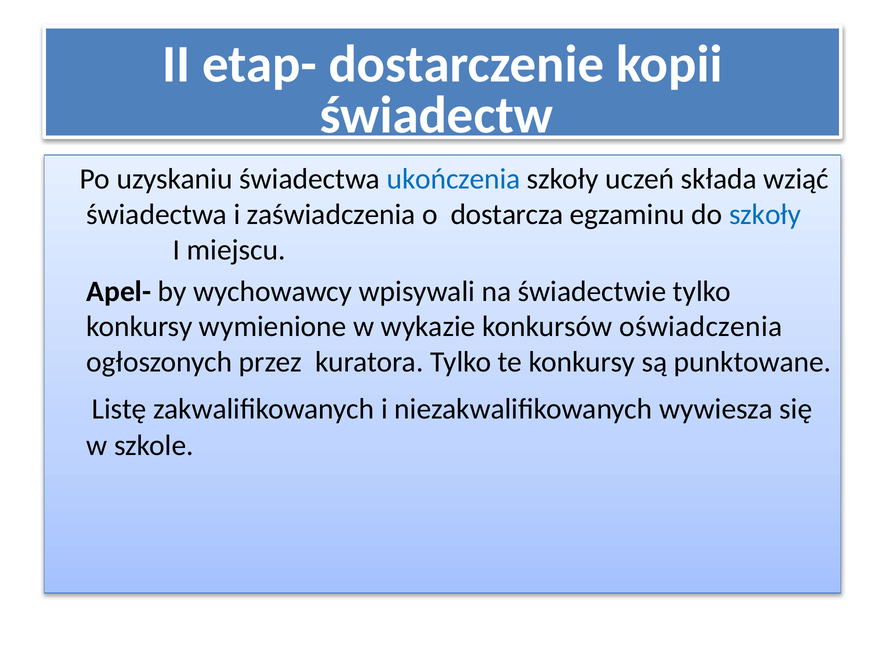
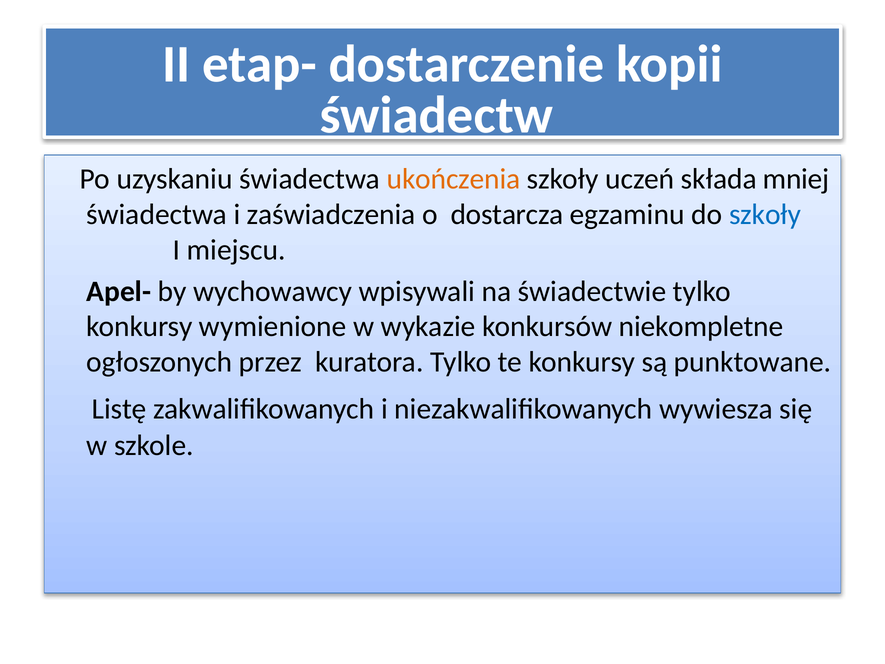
ukończenia colour: blue -> orange
wziąć: wziąć -> mniej
oświadczenia: oświadczenia -> niekompletne
